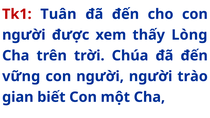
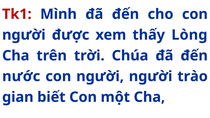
Tuân: Tuân -> Mình
vững: vững -> nước
